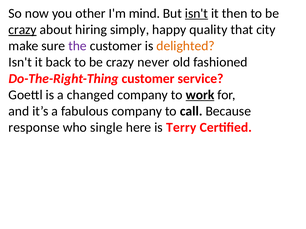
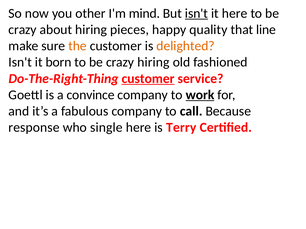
it then: then -> here
crazy at (23, 30) underline: present -> none
simply: simply -> pieces
city: city -> line
the colour: purple -> orange
back: back -> born
crazy never: never -> hiring
customer at (148, 79) underline: none -> present
changed: changed -> convince
